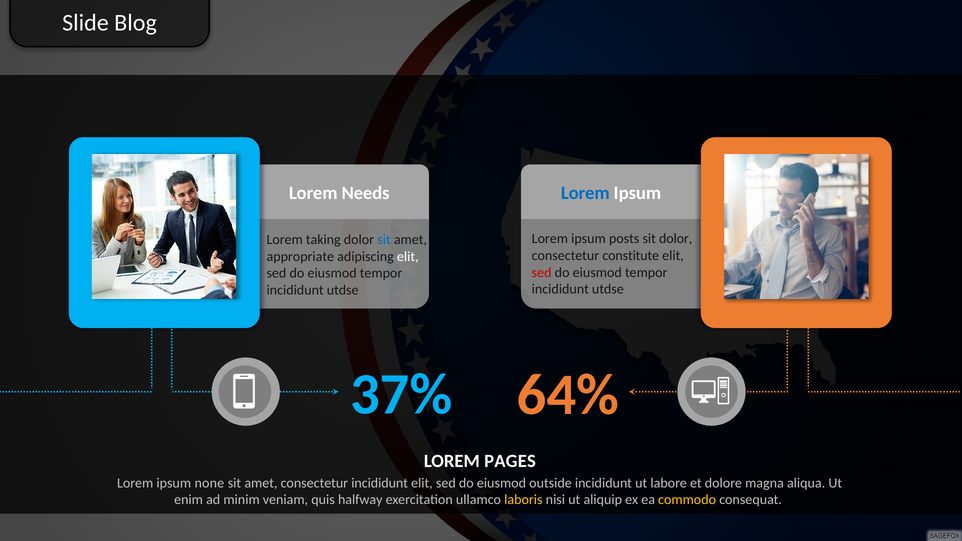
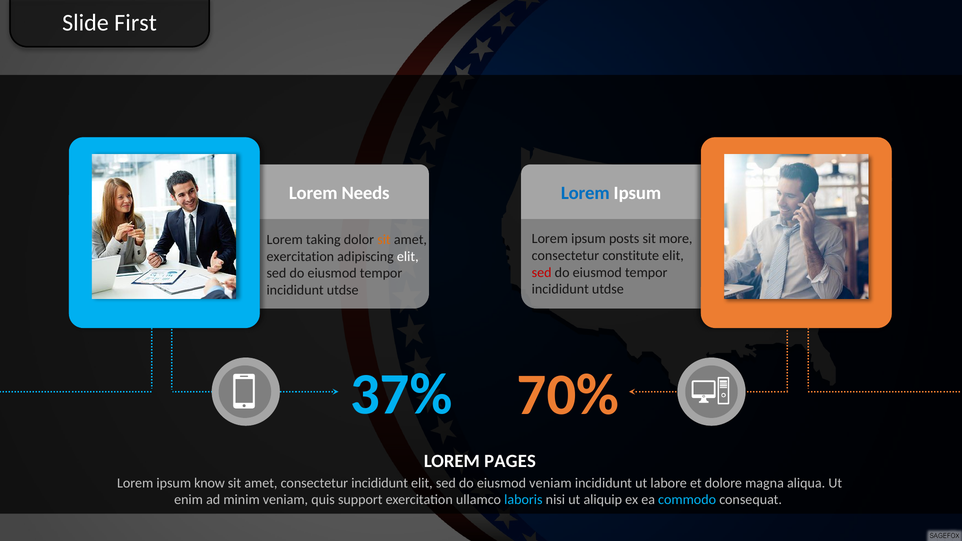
Blog: Blog -> First
sit dolor: dolor -> more
sit at (384, 240) colour: blue -> orange
appropriate at (300, 256): appropriate -> exercitation
64%: 64% -> 70%
none: none -> know
eiusmod outside: outside -> veniam
halfway: halfway -> support
laboris colour: yellow -> light blue
commodo colour: yellow -> light blue
